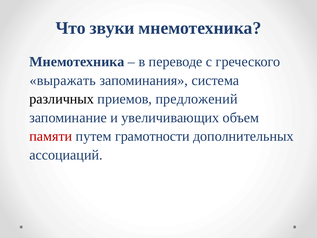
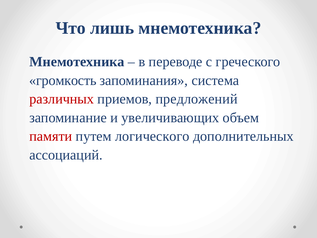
звуки: звуки -> лишь
выражать: выражать -> громкость
различных colour: black -> red
грамотности: грамотности -> логического
